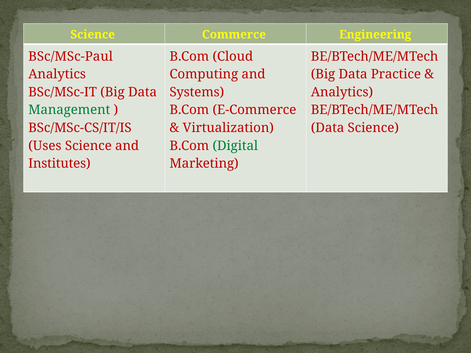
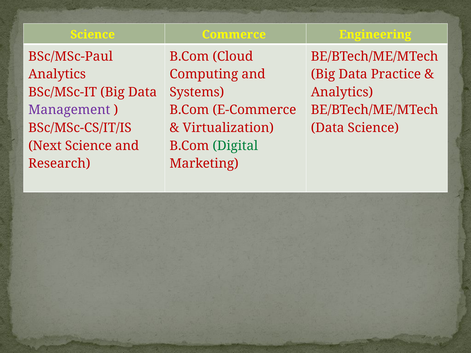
Management colour: green -> purple
Uses: Uses -> Next
Institutes: Institutes -> Research
